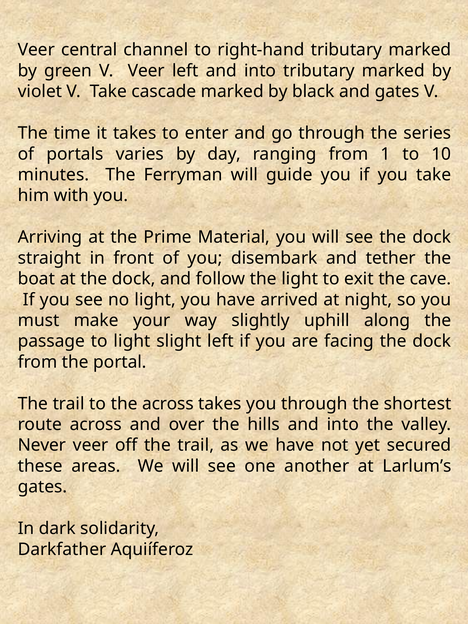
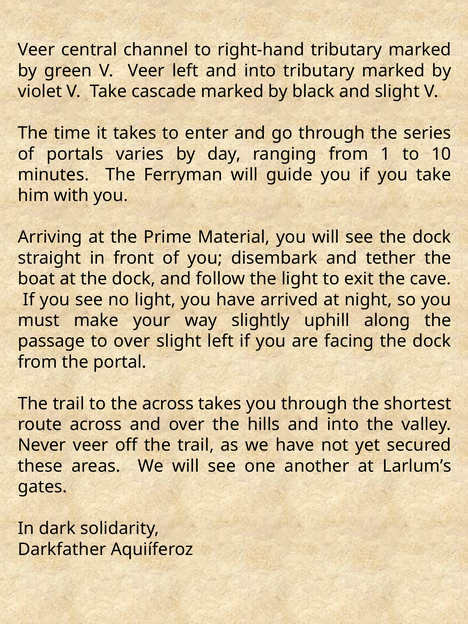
and gates: gates -> slight
to light: light -> over
